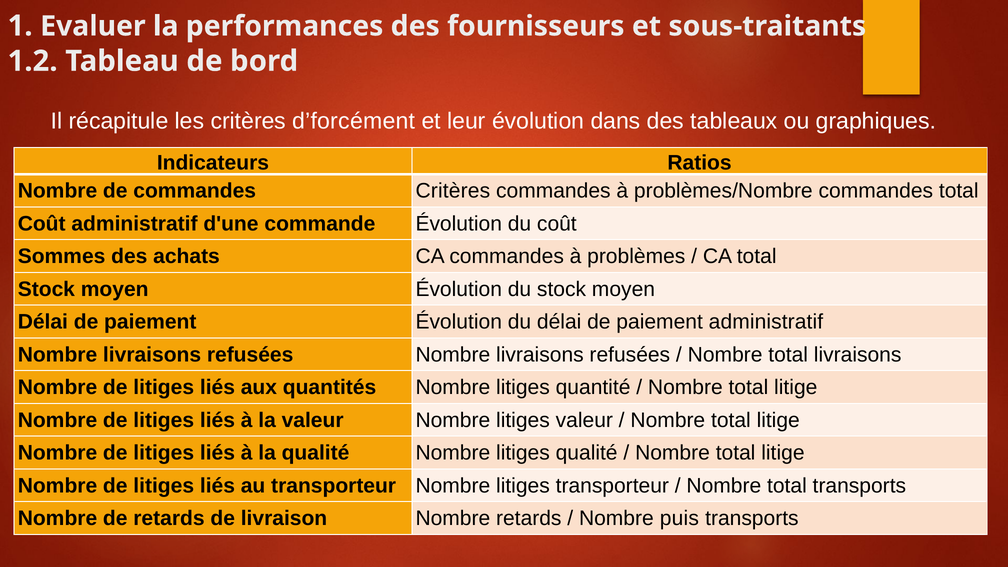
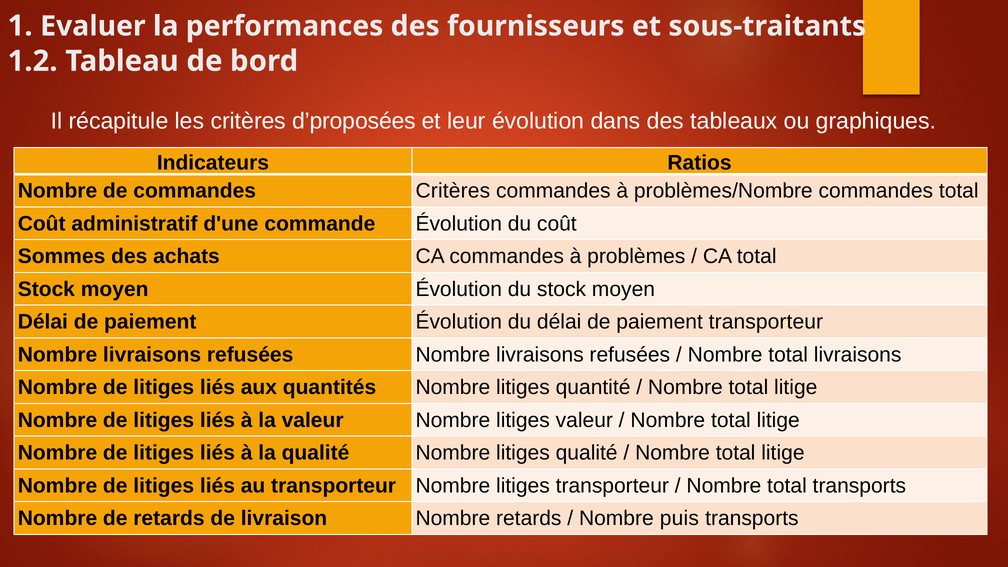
d’forcément: d’forcément -> d’proposées
paiement administratif: administratif -> transporteur
